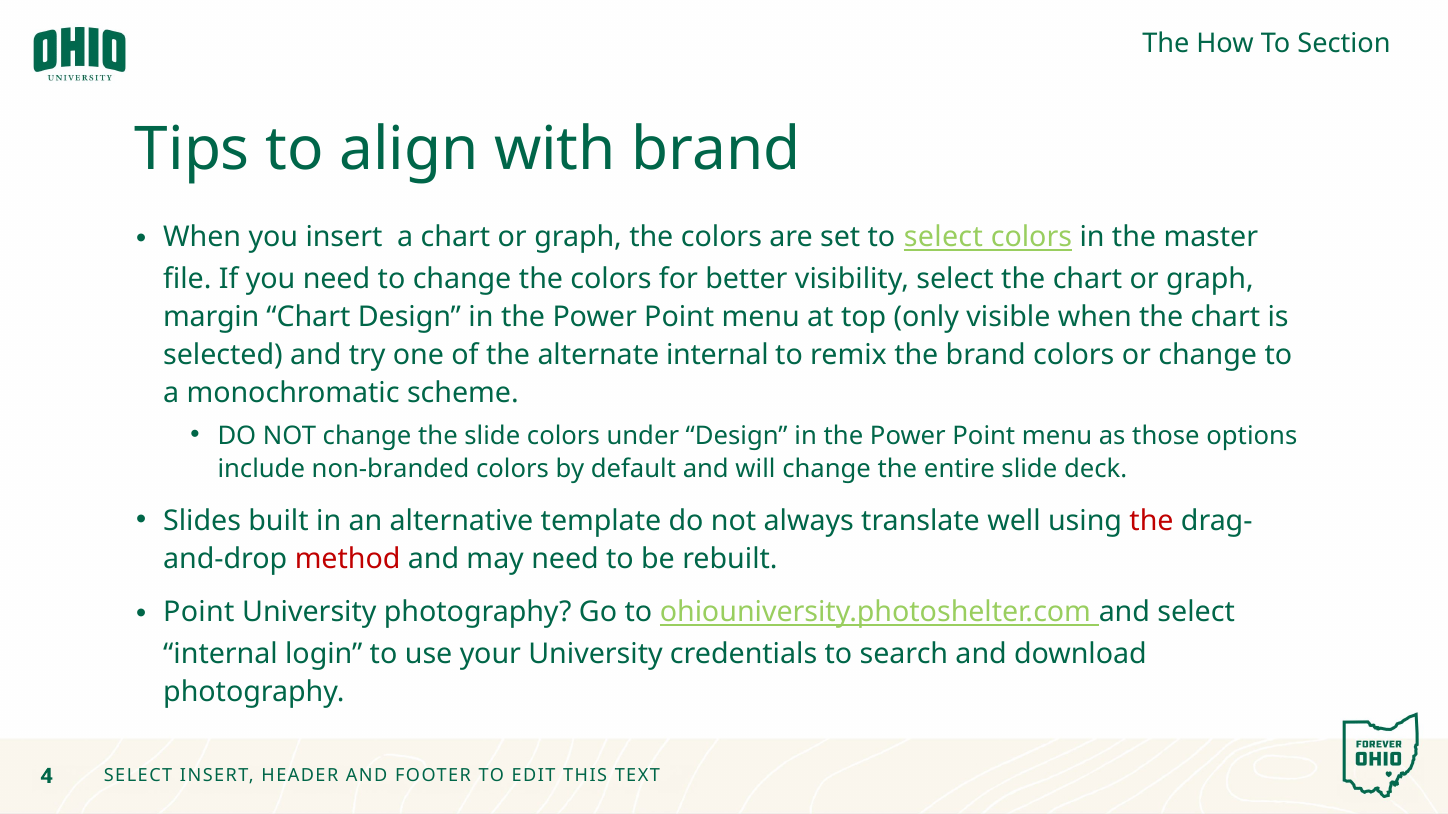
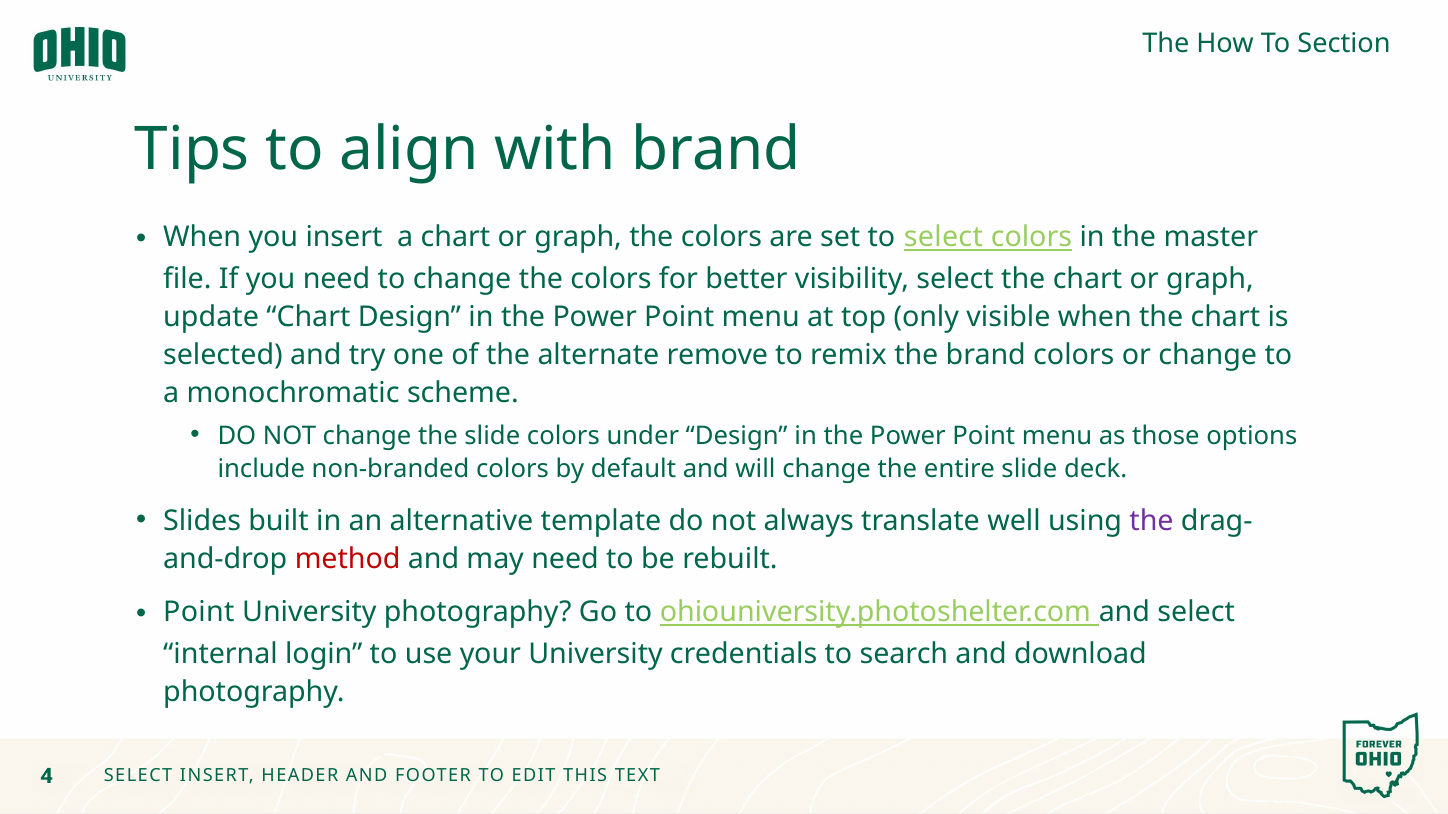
margin: margin -> update
alternate internal: internal -> remove
the at (1152, 521) colour: red -> purple
